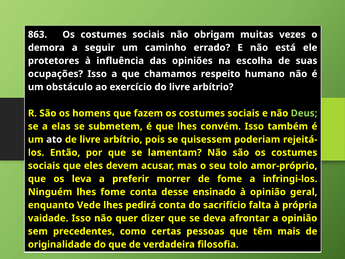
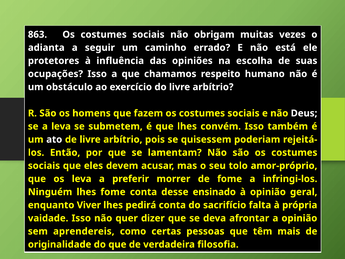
demora: demora -> adianta
Deus colour: light green -> white
a elas: elas -> leva
Vede: Vede -> Viver
precedentes: precedentes -> aprendereis
